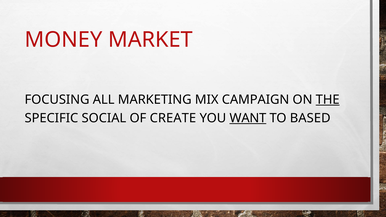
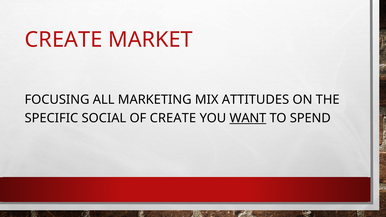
MONEY at (63, 40): MONEY -> CREATE
CAMPAIGN: CAMPAIGN -> ATTITUDES
THE underline: present -> none
BASED: BASED -> SPEND
